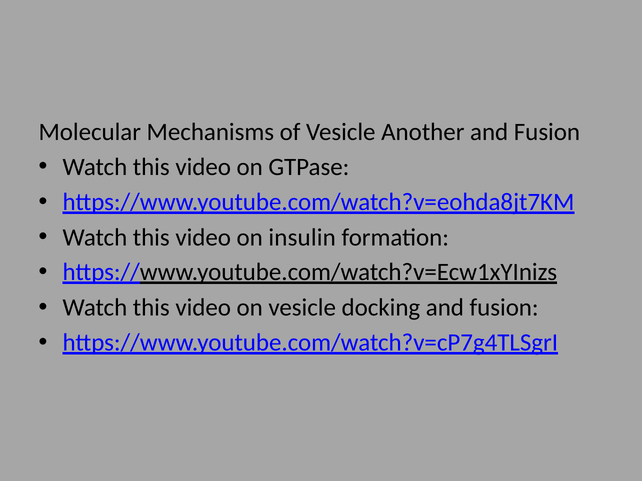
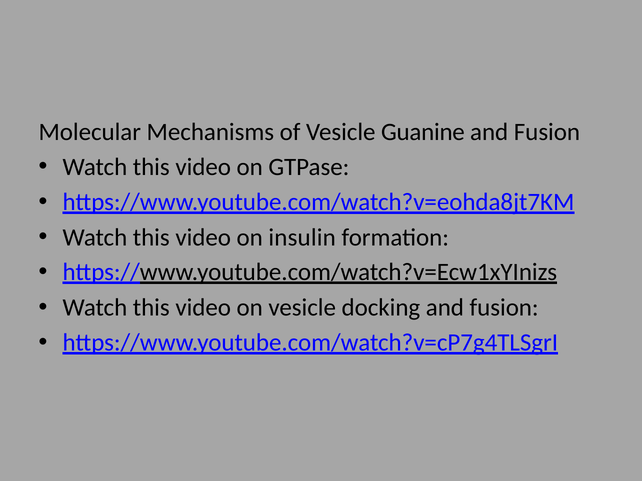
Another: Another -> Guanine
